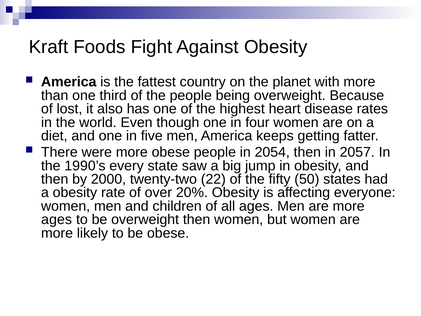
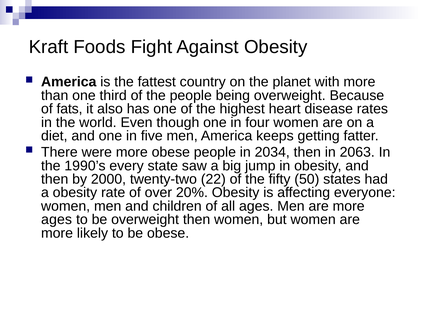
lost: lost -> fats
2054: 2054 -> 2034
2057: 2057 -> 2063
